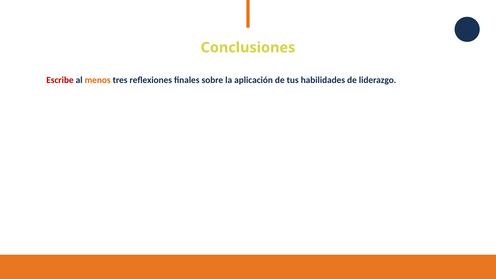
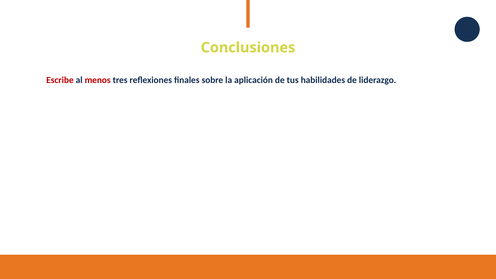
menos colour: orange -> red
